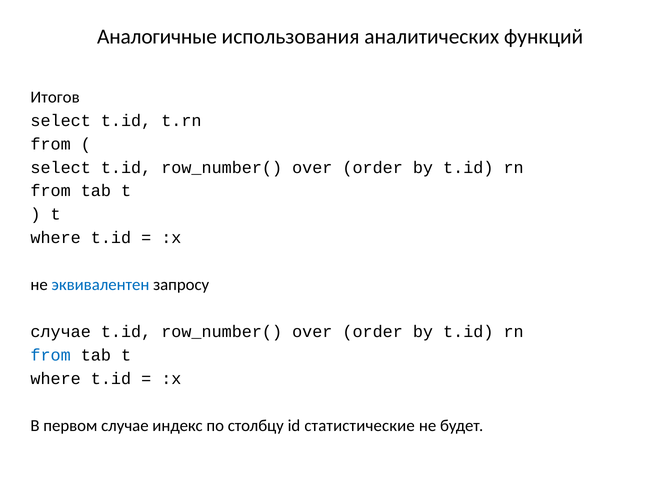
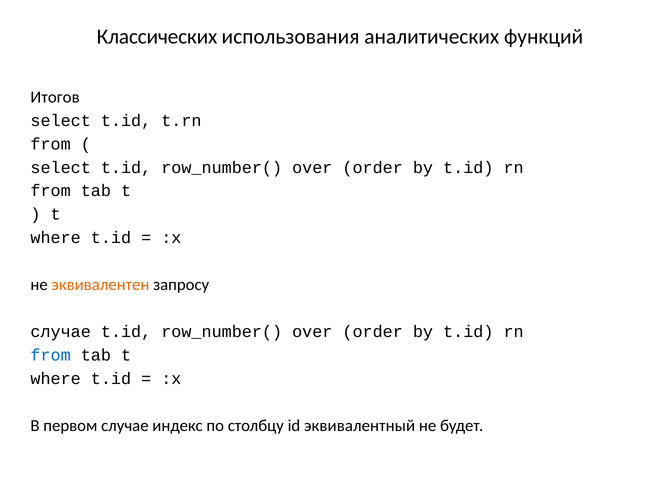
Аналогичные: Аналогичные -> Классических
эквивалентен colour: blue -> orange
cтатистические: cтатистические -> эквивалентный
